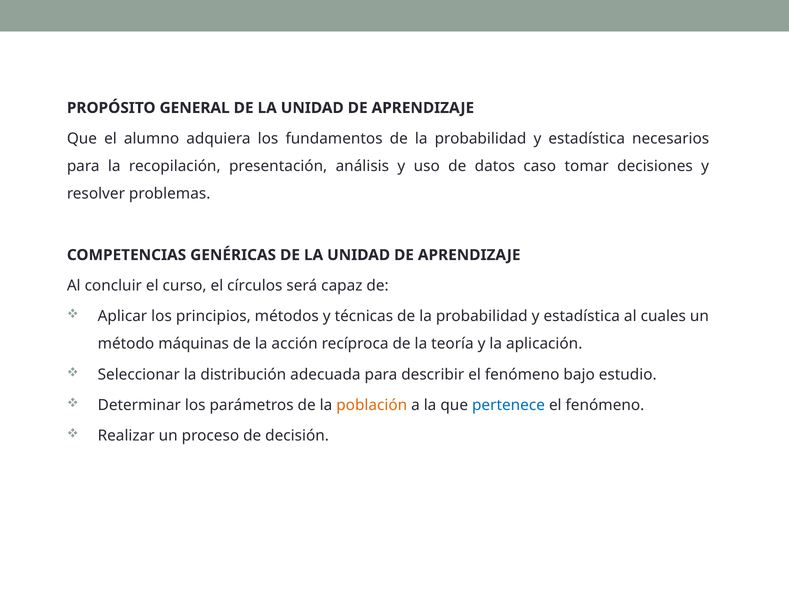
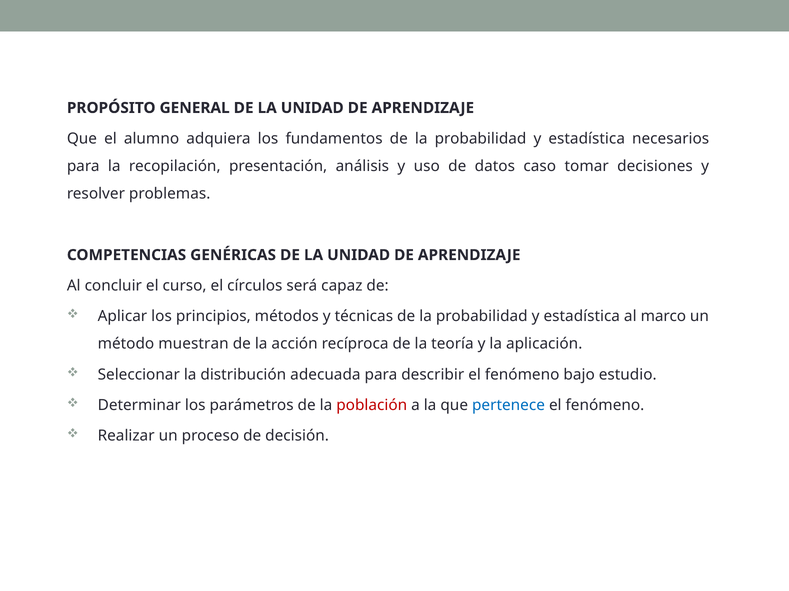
cuales: cuales -> marco
máquinas: máquinas -> muestran
población colour: orange -> red
